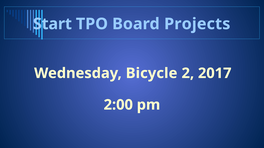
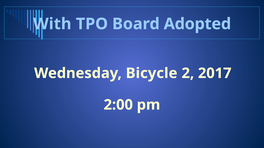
Start: Start -> With
Projects: Projects -> Adopted
